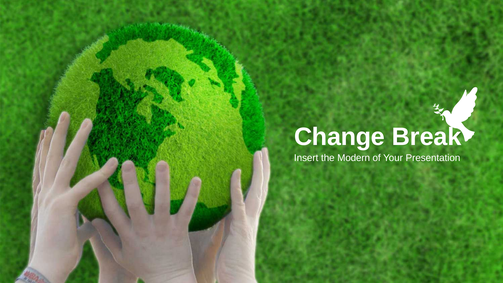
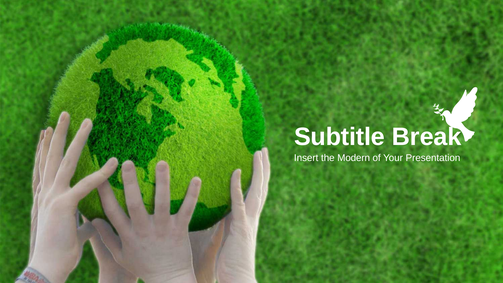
Change: Change -> Subtitle
